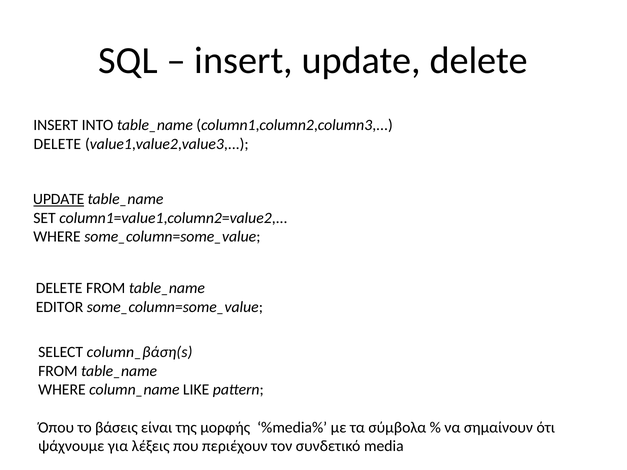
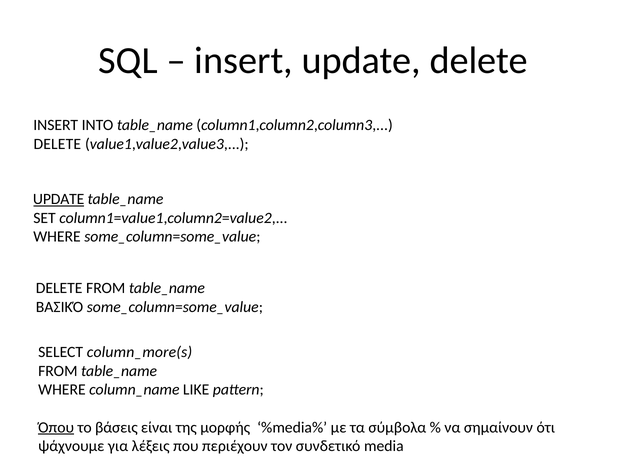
EDITOR: EDITOR -> ΒΑΣΙΚΌ
column_βάση(s: column_βάση(s -> column_more(s
Όπου underline: none -> present
